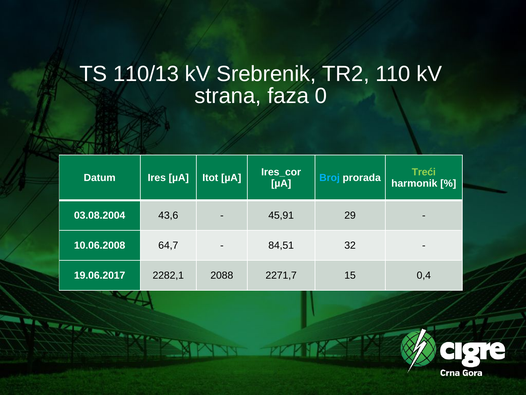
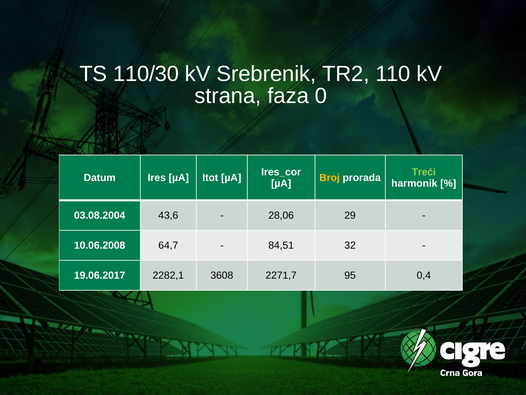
110/13: 110/13 -> 110/30
Broj colour: light blue -> yellow
45,91: 45,91 -> 28,06
2088: 2088 -> 3608
15: 15 -> 95
